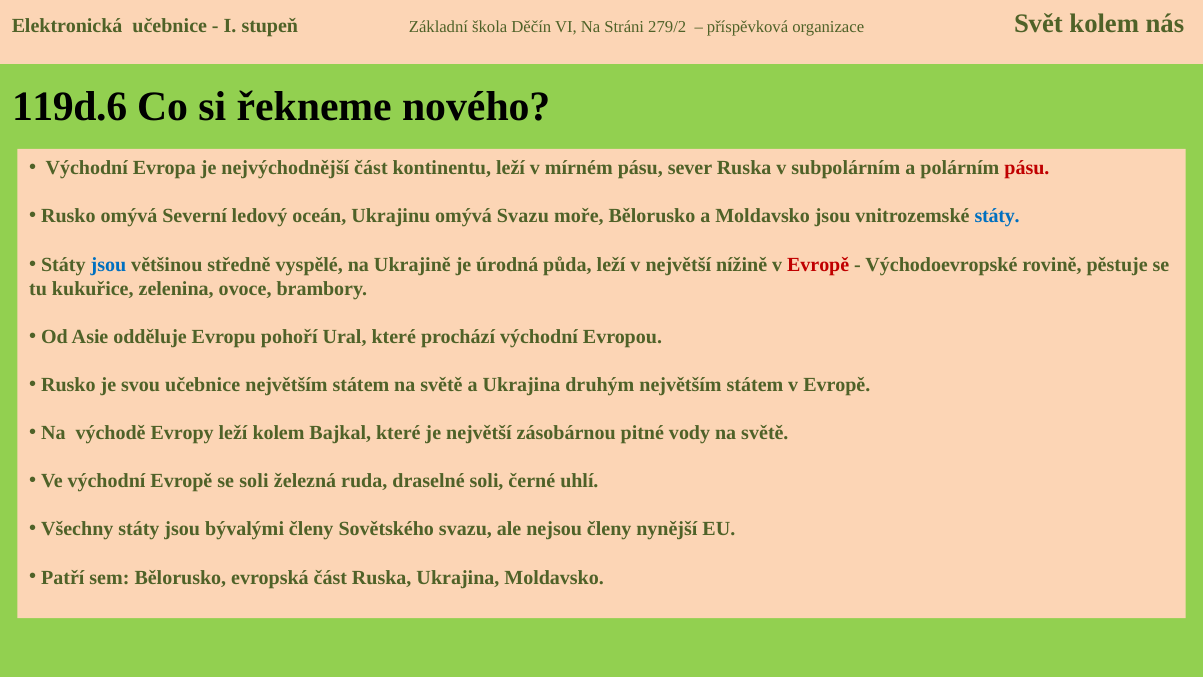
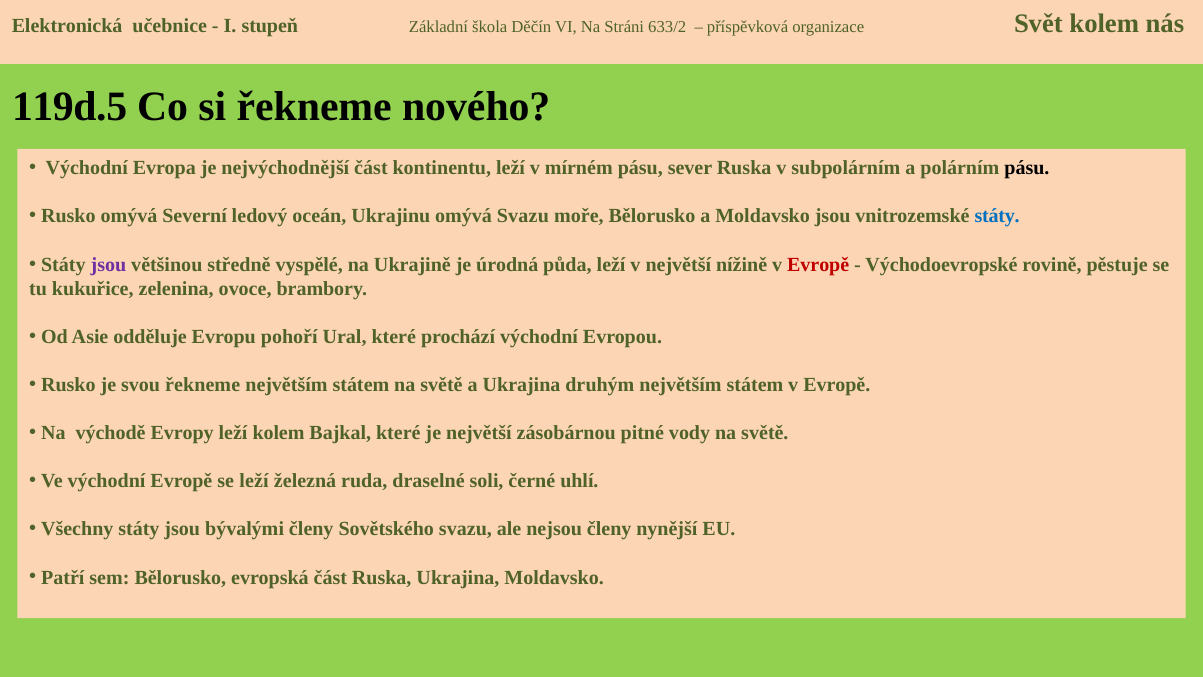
279/2: 279/2 -> 633/2
119d.6: 119d.6 -> 119d.5
pásu at (1027, 168) colour: red -> black
jsou at (108, 264) colour: blue -> purple
svou učebnice: učebnice -> řekneme
se soli: soli -> leží
